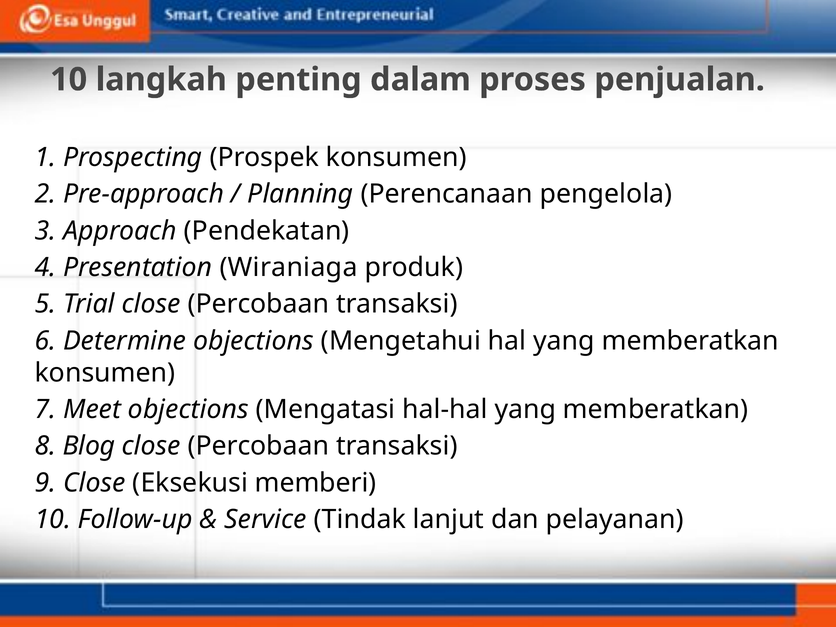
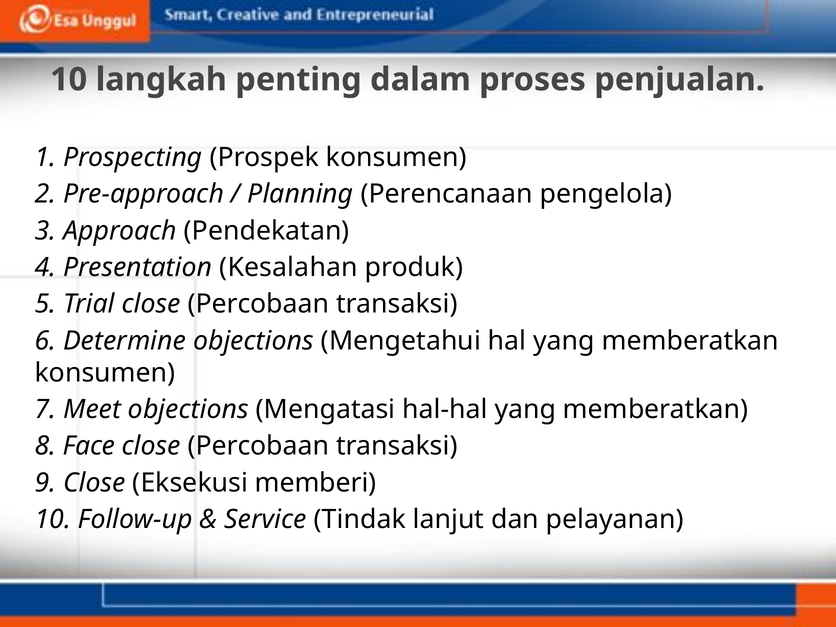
Wiraniaga: Wiraniaga -> Kesalahan
Blog: Blog -> Face
